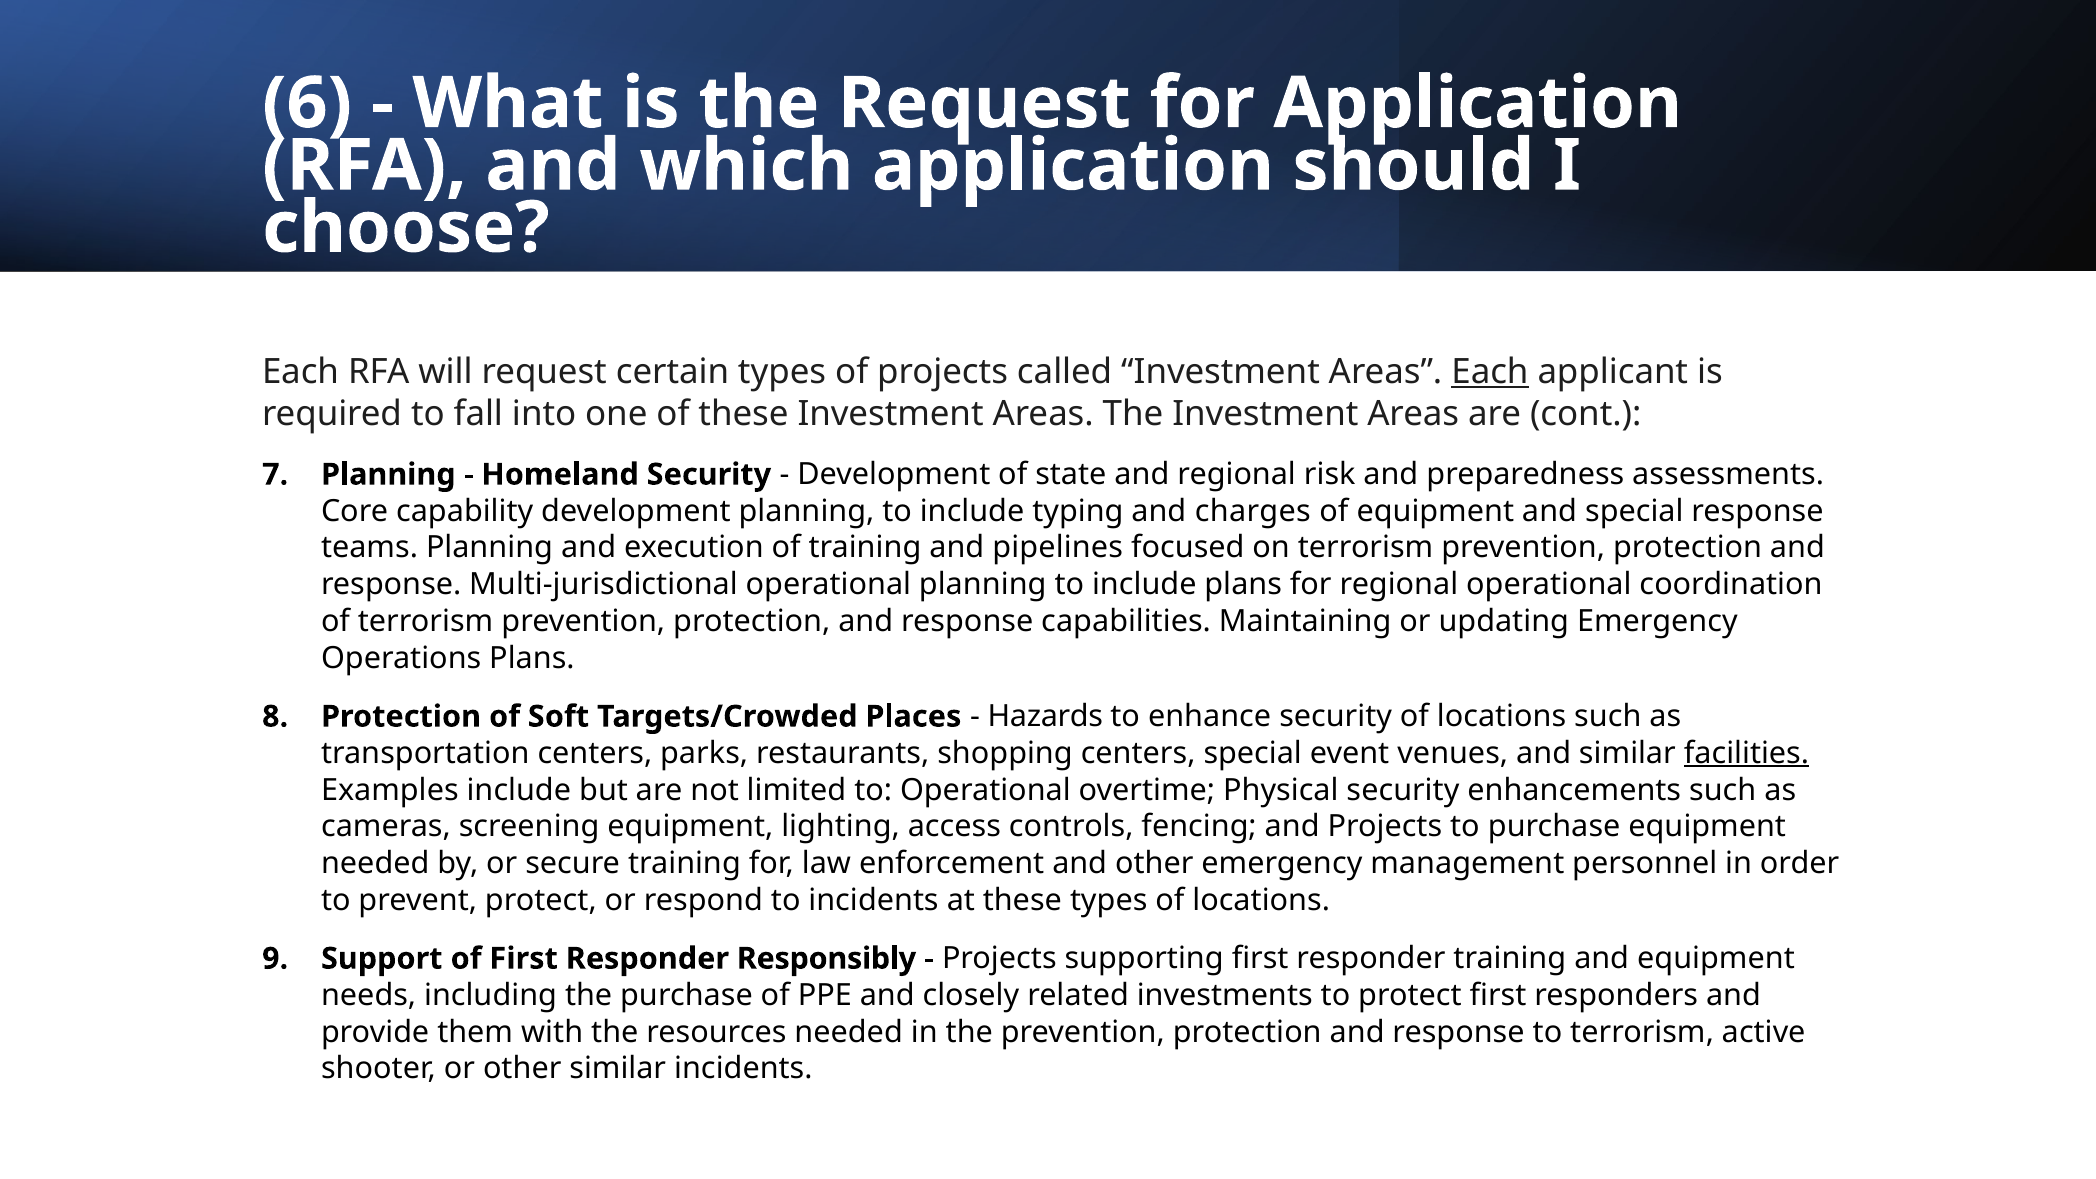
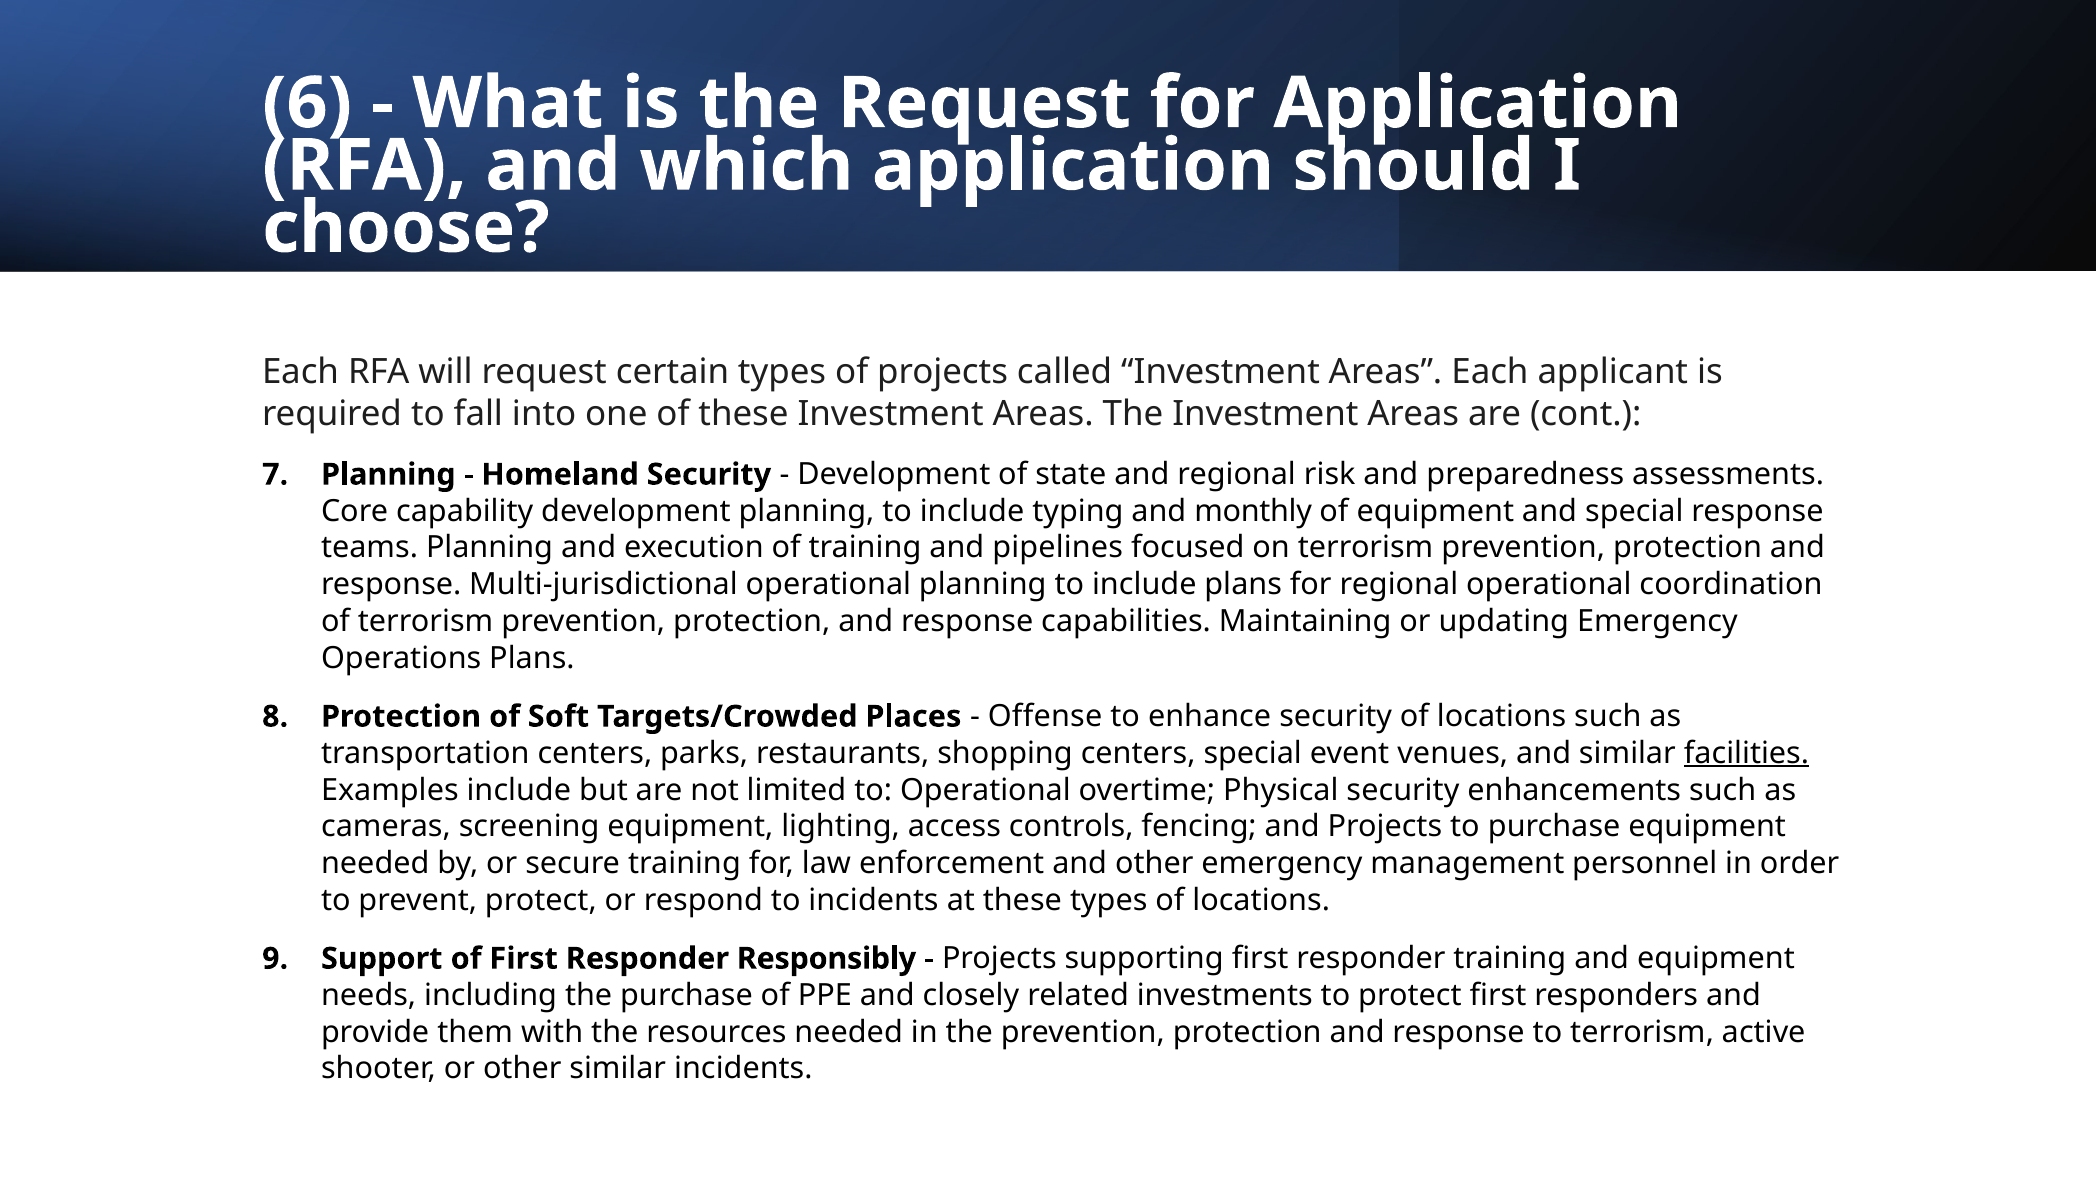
Each at (1490, 372) underline: present -> none
charges: charges -> monthly
Hazards: Hazards -> Offense
